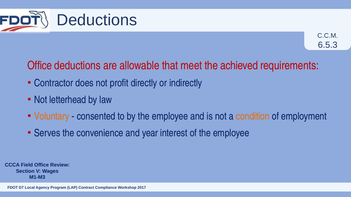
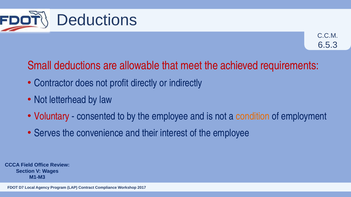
Office at (40, 66): Office -> Small
Voluntary colour: orange -> red
year: year -> their
